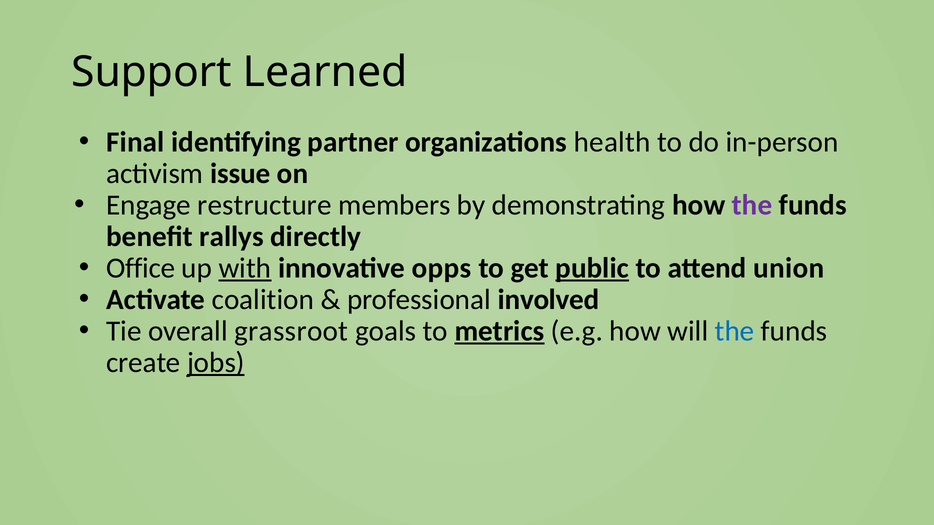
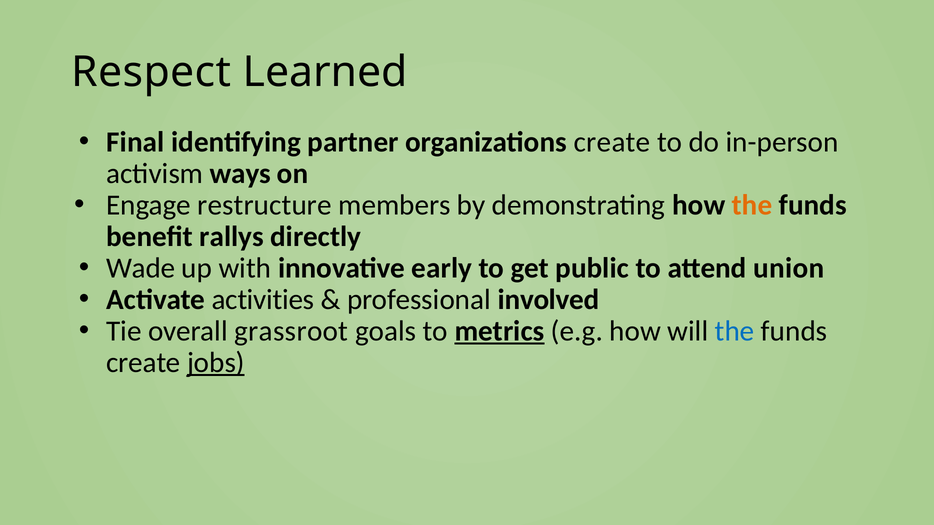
Support: Support -> Respect
organizations health: health -> create
issue: issue -> ways
the at (752, 205) colour: purple -> orange
Office: Office -> Wade
with underline: present -> none
opps: opps -> early
public underline: present -> none
coalition: coalition -> activities
